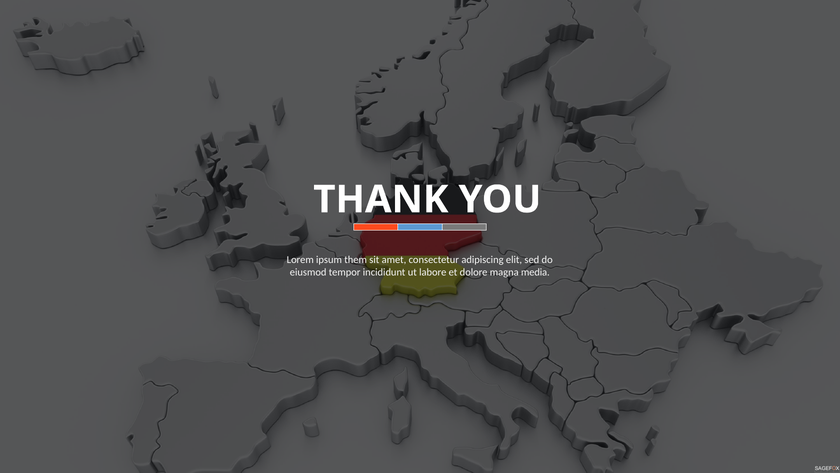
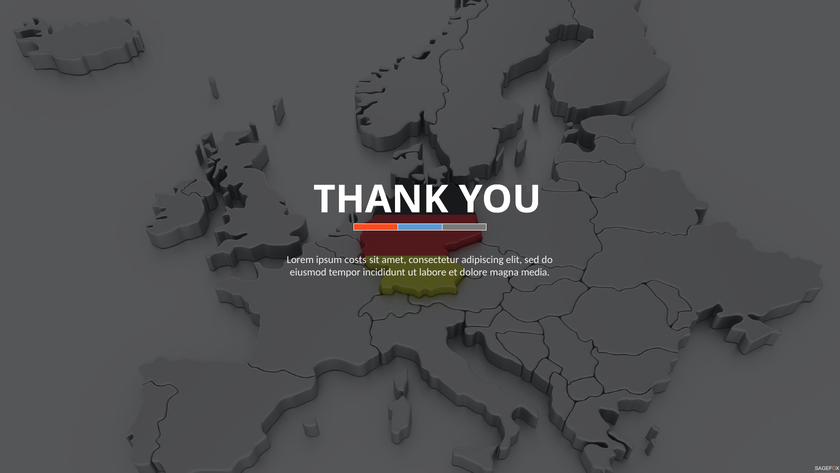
them: them -> costs
